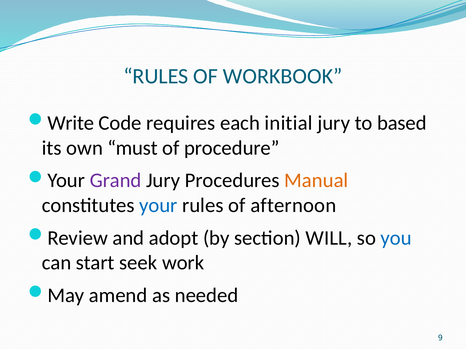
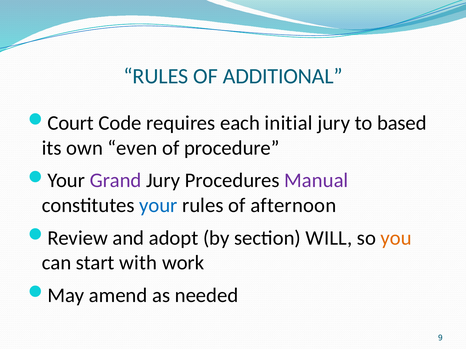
WORKBOOK: WORKBOOK -> ADDITIONAL
Write: Write -> Court
must: must -> even
Manual colour: orange -> purple
you colour: blue -> orange
seek: seek -> with
